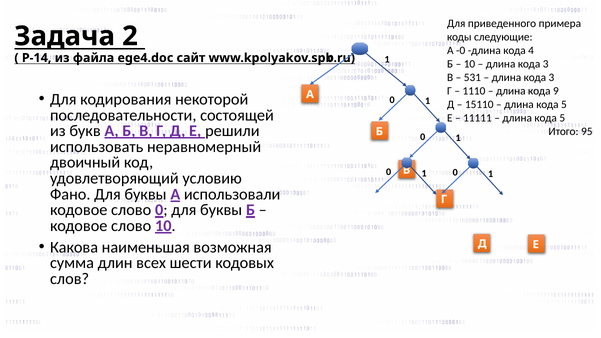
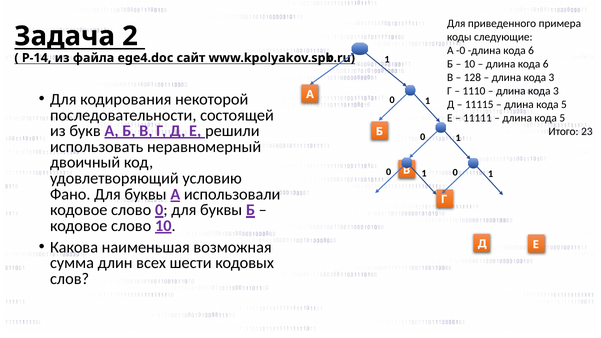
-0 длина кода 4: 4 -> 6
3 at (546, 64): 3 -> 6
531: 531 -> 128
9 at (556, 91): 9 -> 3
15110: 15110 -> 11115
95: 95 -> 23
